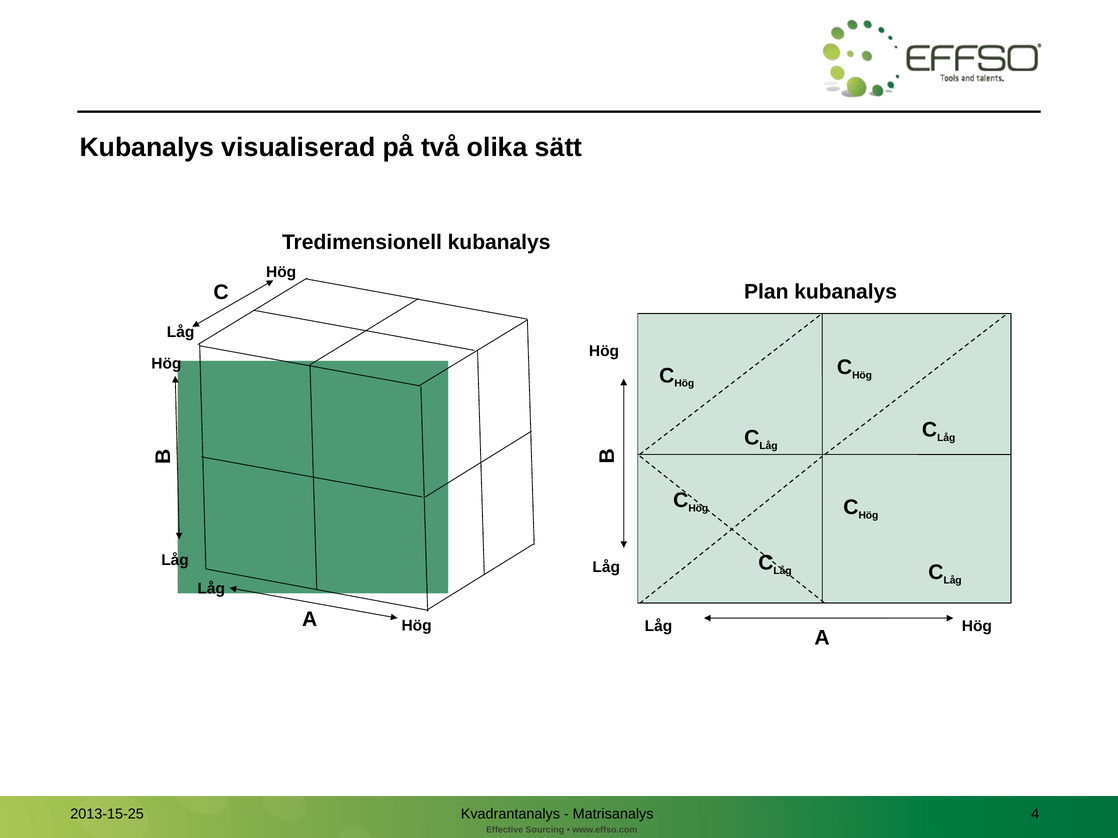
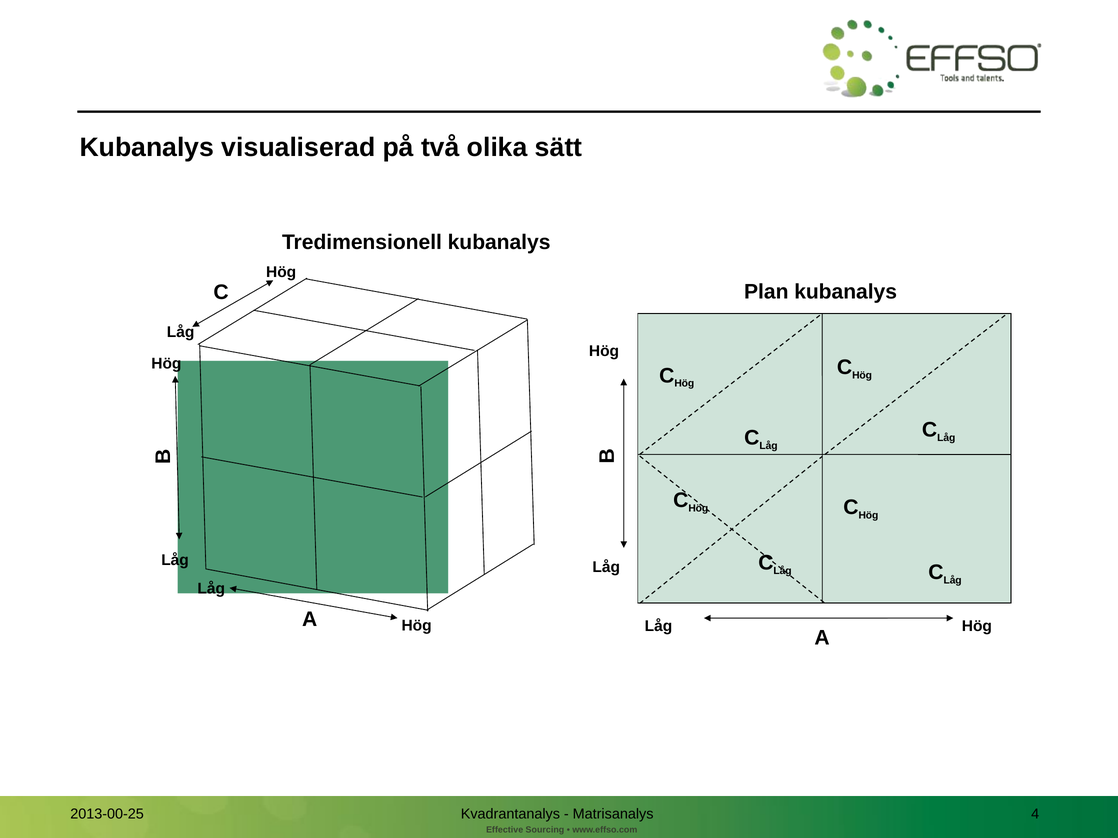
2013-15-25: 2013-15-25 -> 2013-00-25
